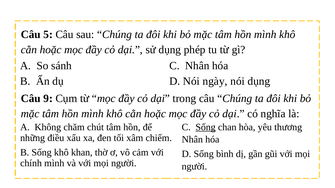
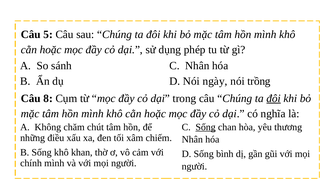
nói dụng: dụng -> trồng
9: 9 -> 8
đôi at (274, 99) underline: none -> present
